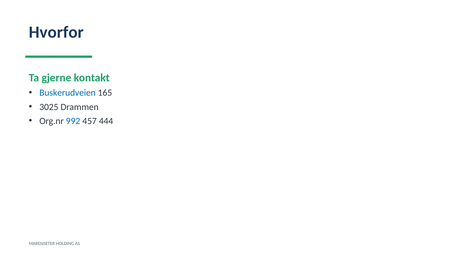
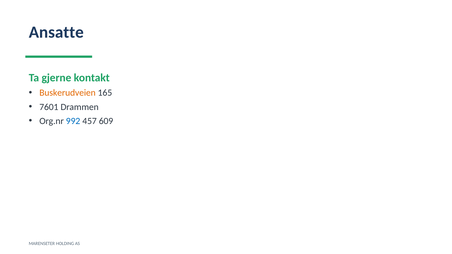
Hvorfor: Hvorfor -> Ansatte
Buskerudveien colour: blue -> orange
3025: 3025 -> 7601
444: 444 -> 609
